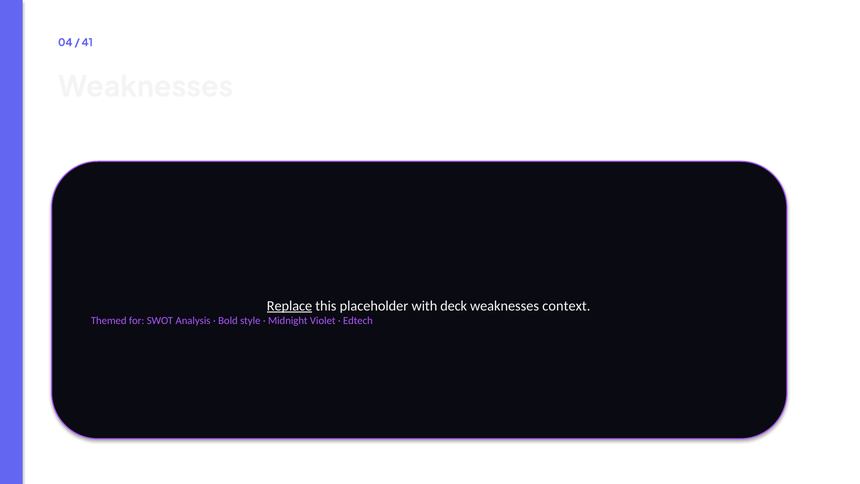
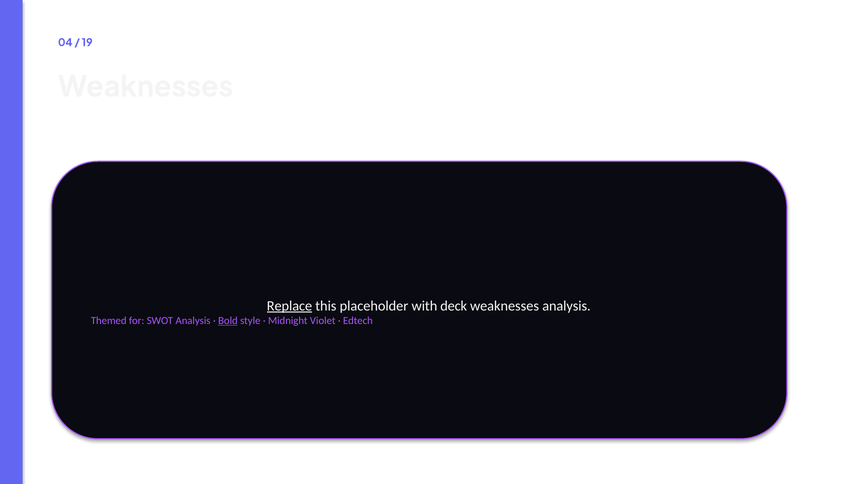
41: 41 -> 19
weaknesses context: context -> analysis
Bold underline: none -> present
